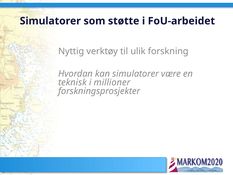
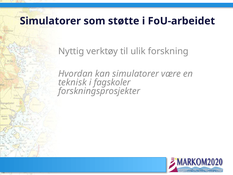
millioner: millioner -> fagskoler
